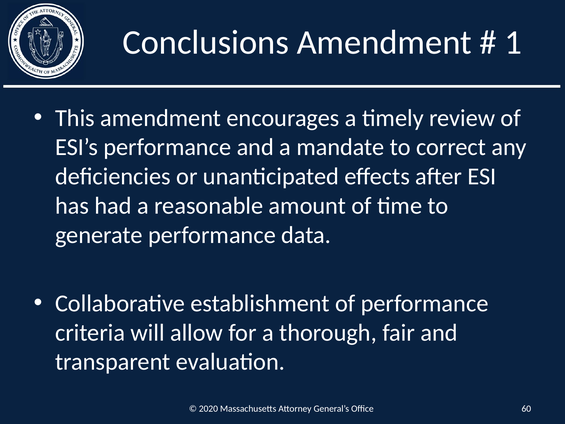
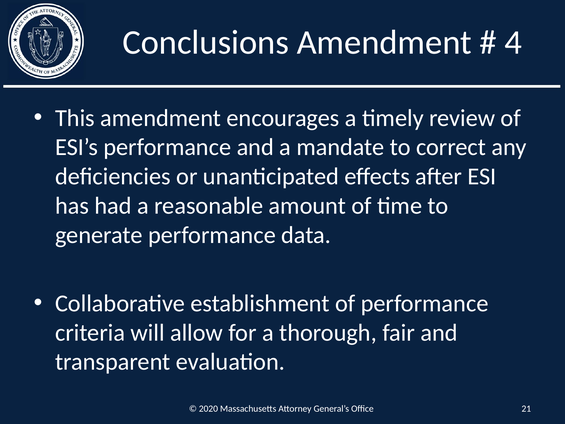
1: 1 -> 4
60: 60 -> 21
